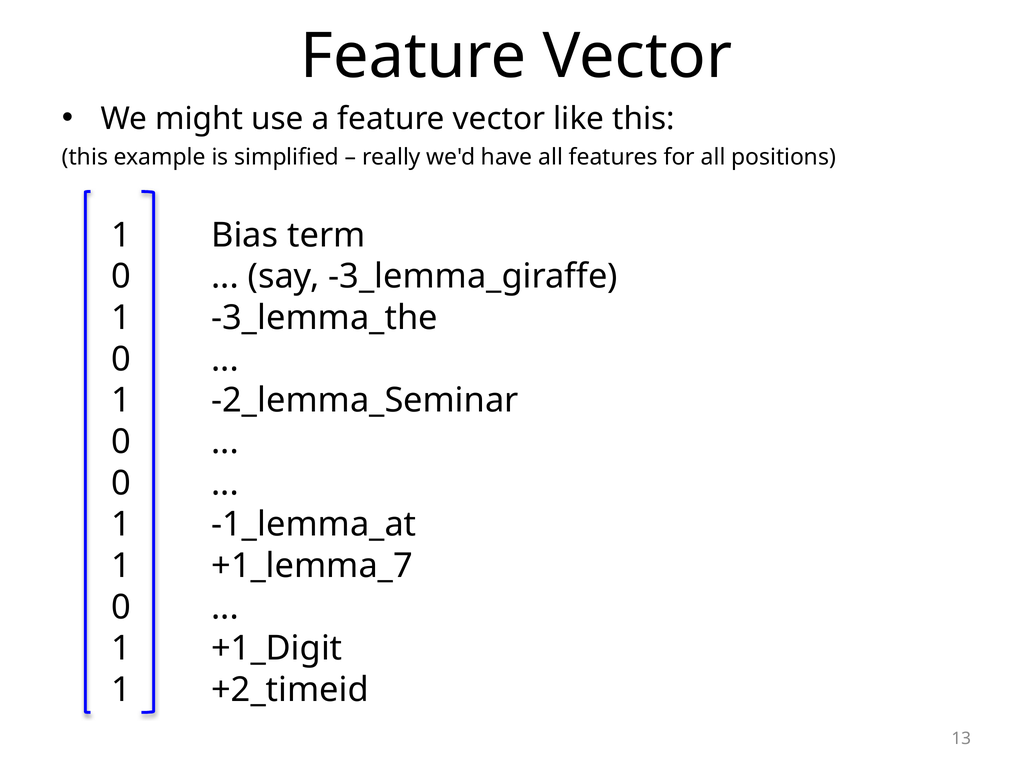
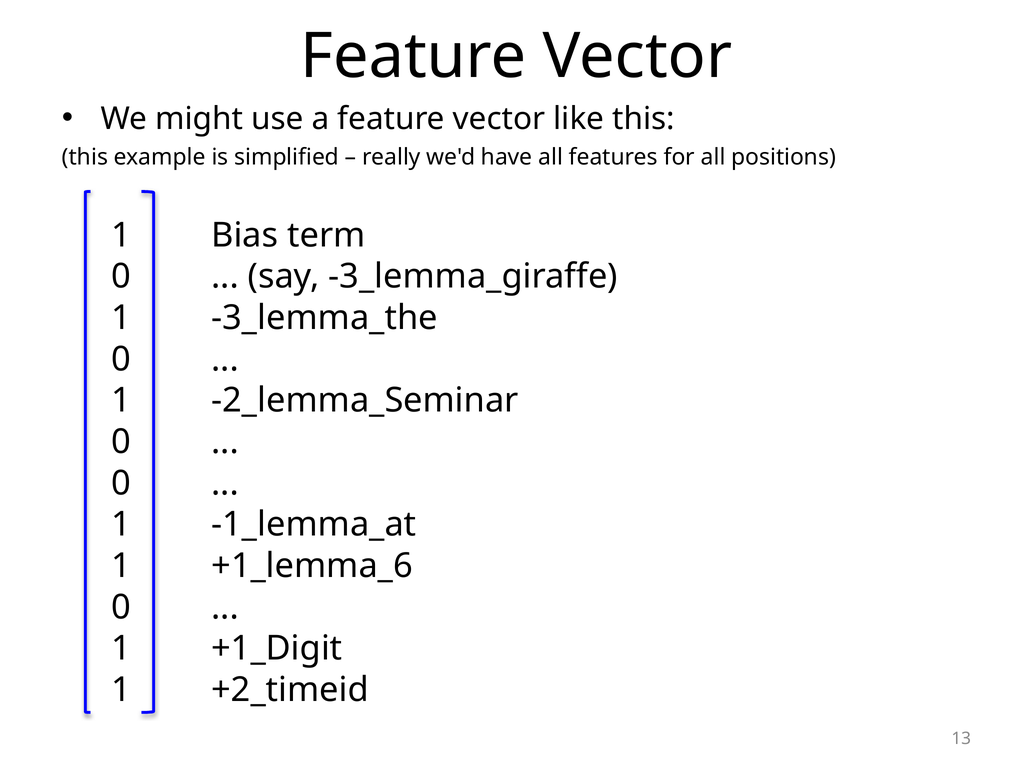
+1_lemma_7: +1_lemma_7 -> +1_lemma_6
